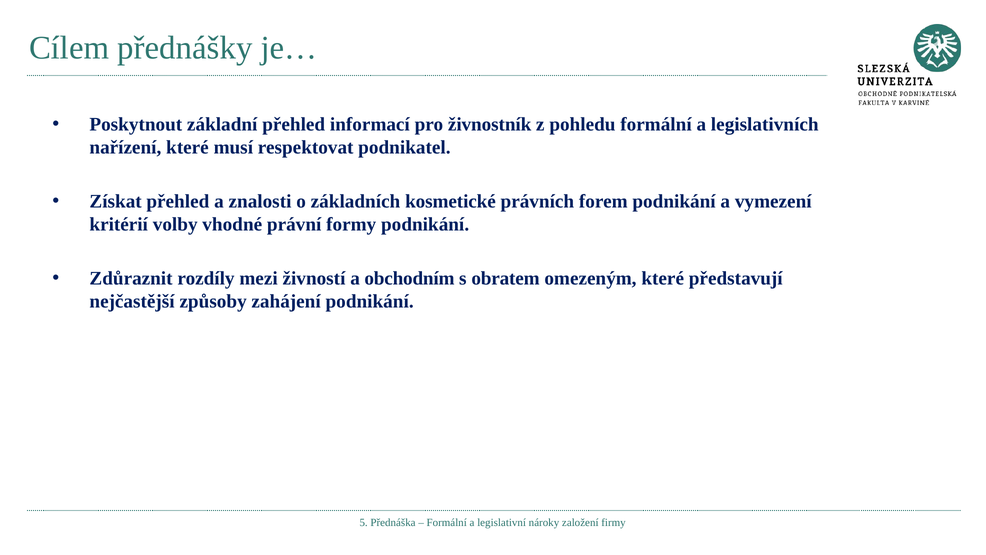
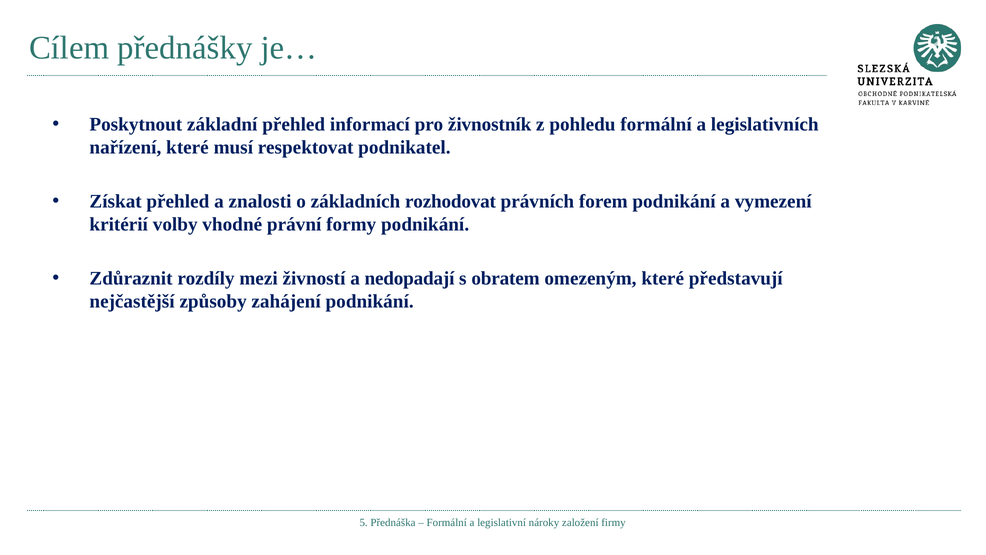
kosmetické: kosmetické -> rozhodovat
obchodním: obchodním -> nedopadají
